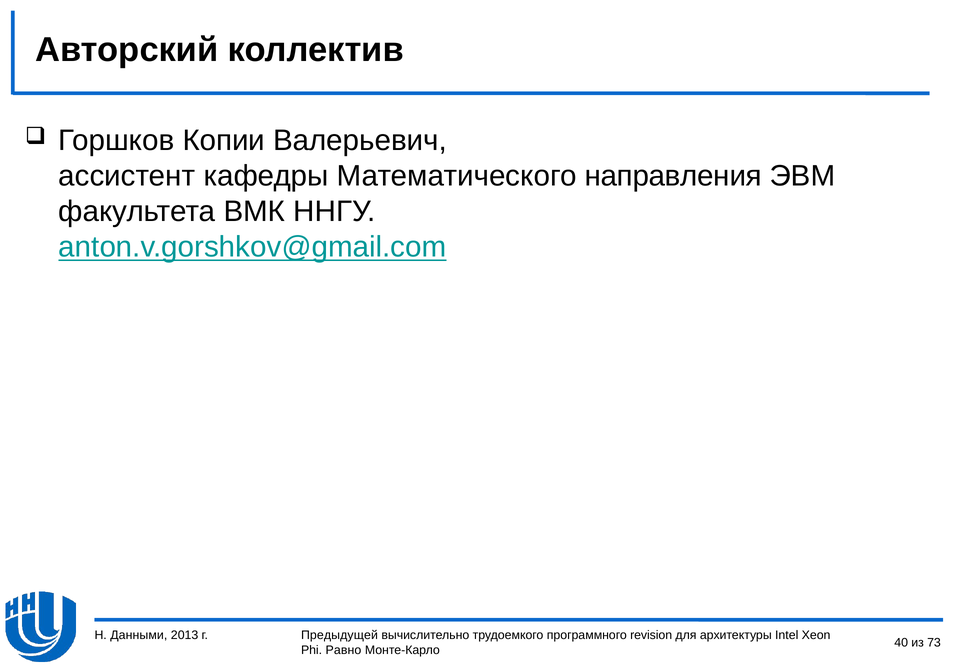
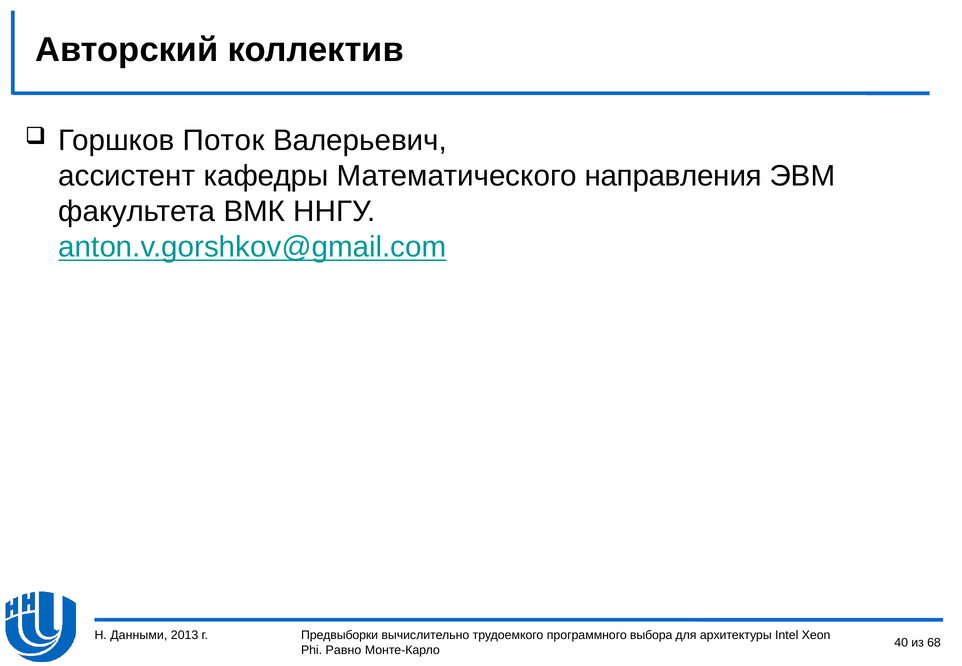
Копии: Копии -> Поток
Предыдущей: Предыдущей -> Предвыборки
revision: revision -> выбора
73: 73 -> 68
